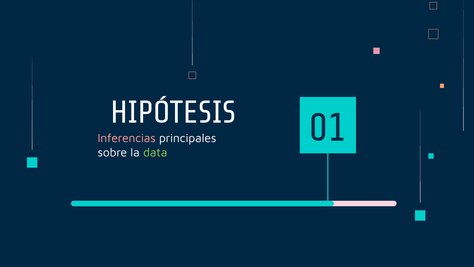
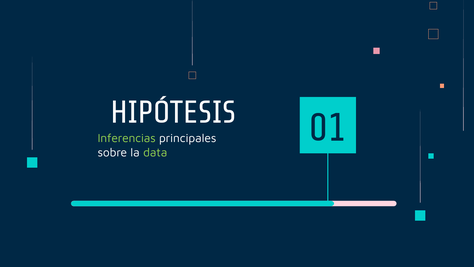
Inferencias colour: pink -> light green
